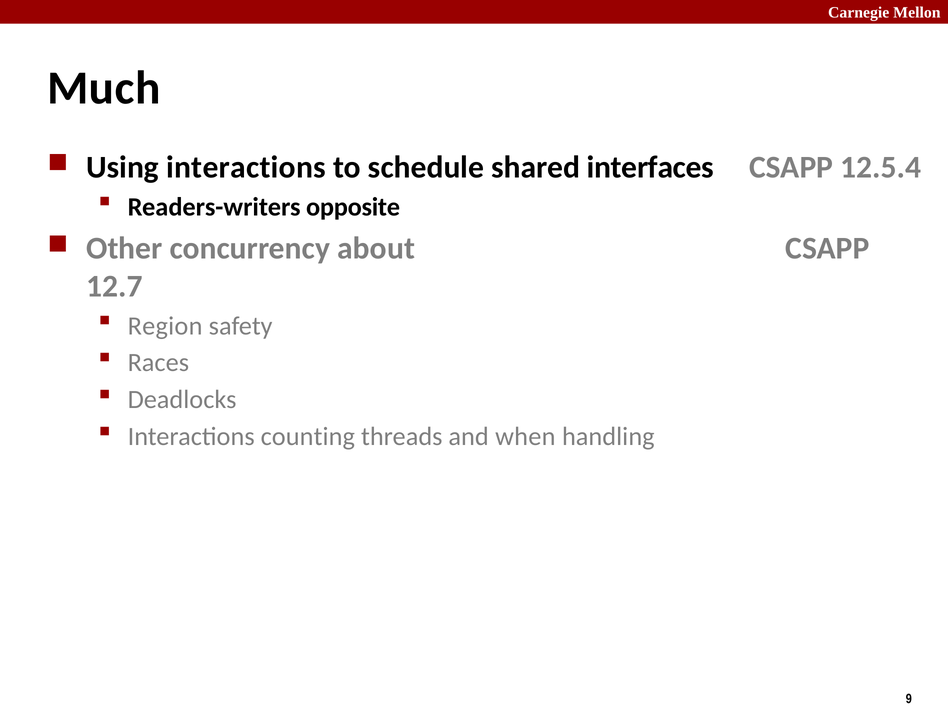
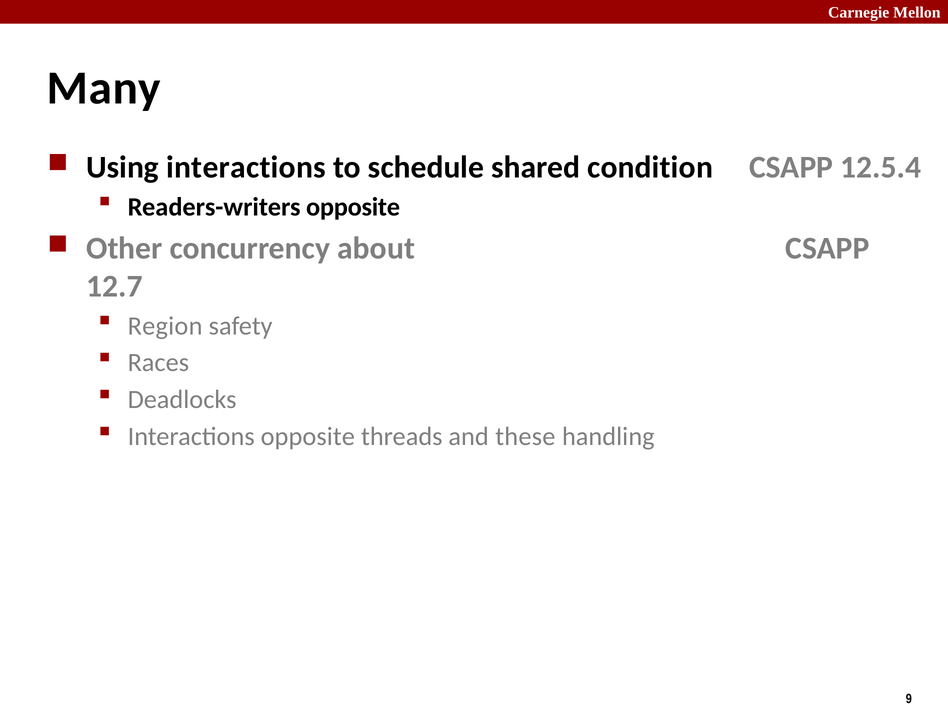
Much: Much -> Many
interfaces: interfaces -> condition
Interactions counting: counting -> opposite
when: when -> these
